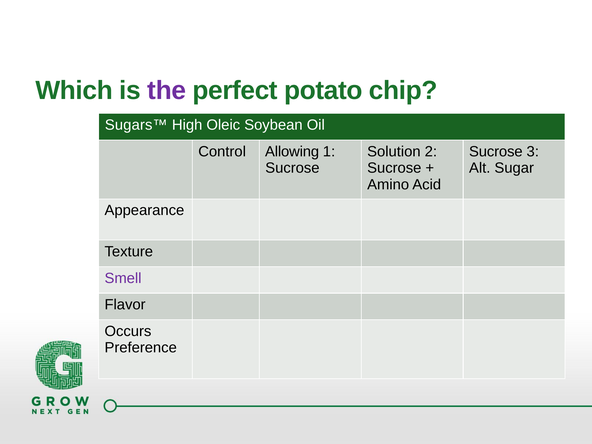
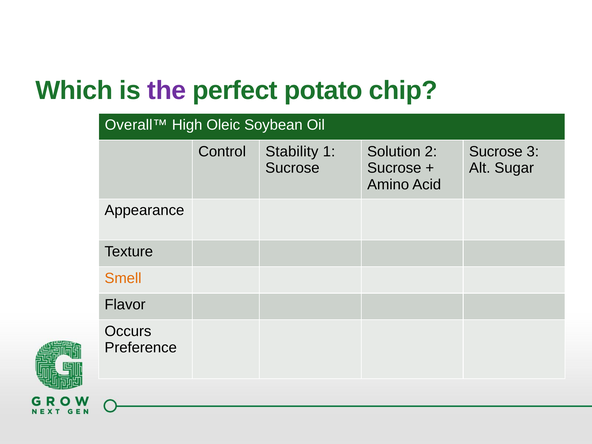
Sugars™: Sugars™ -> Overall™
Allowing: Allowing -> Stability
Smell colour: purple -> orange
